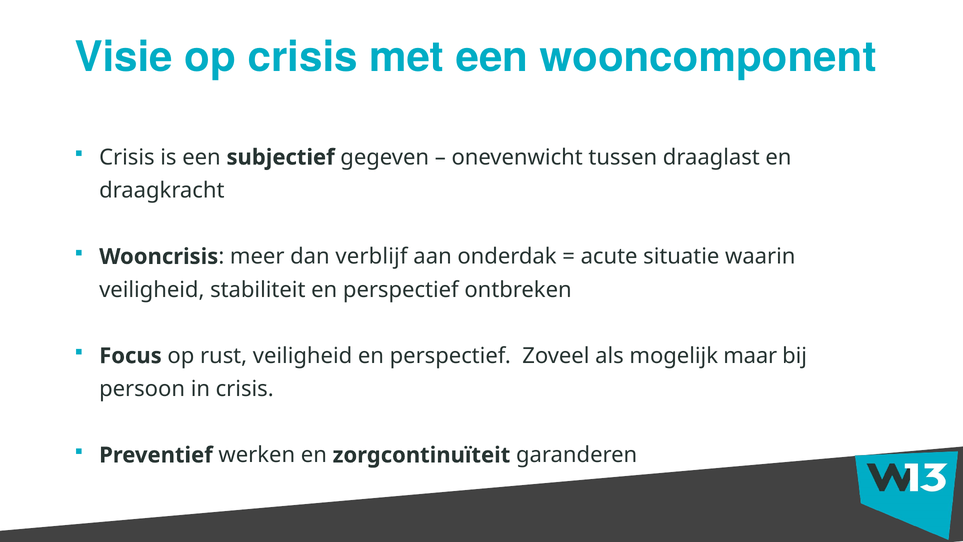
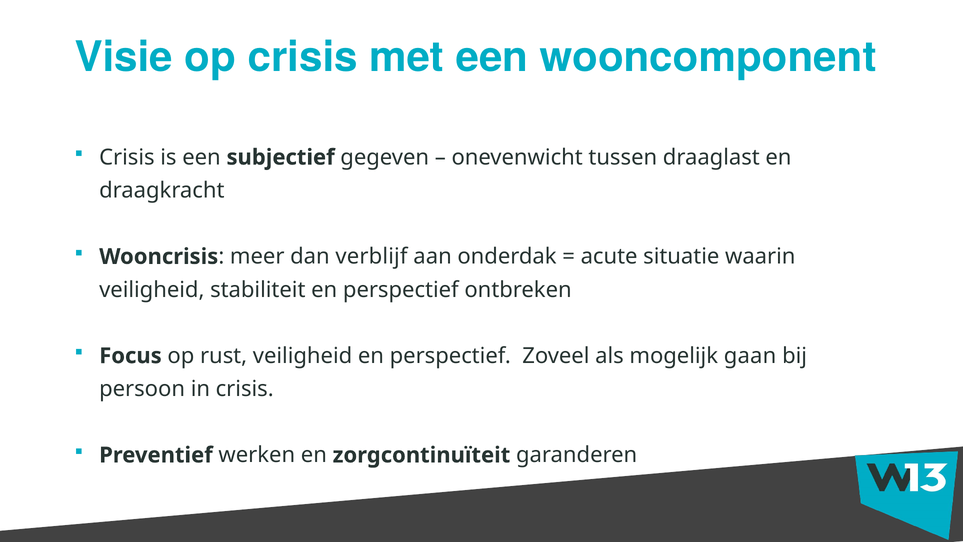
maar: maar -> gaan
